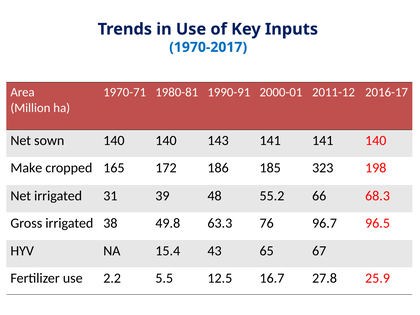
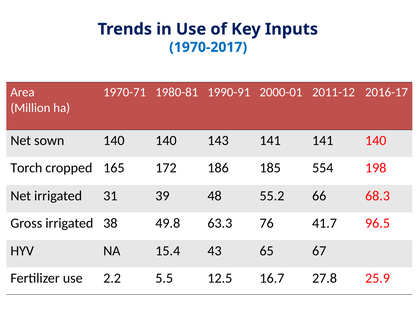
Make: Make -> Torch
323: 323 -> 554
96.7: 96.7 -> 41.7
